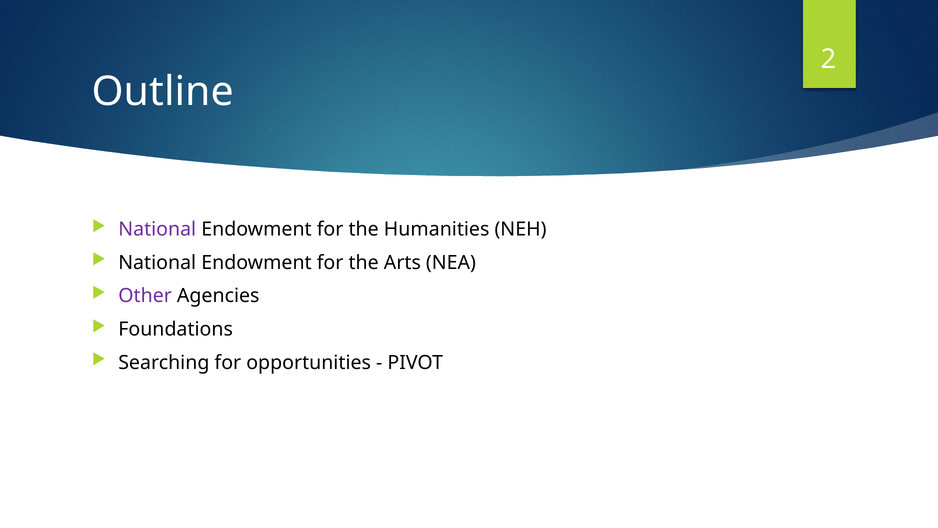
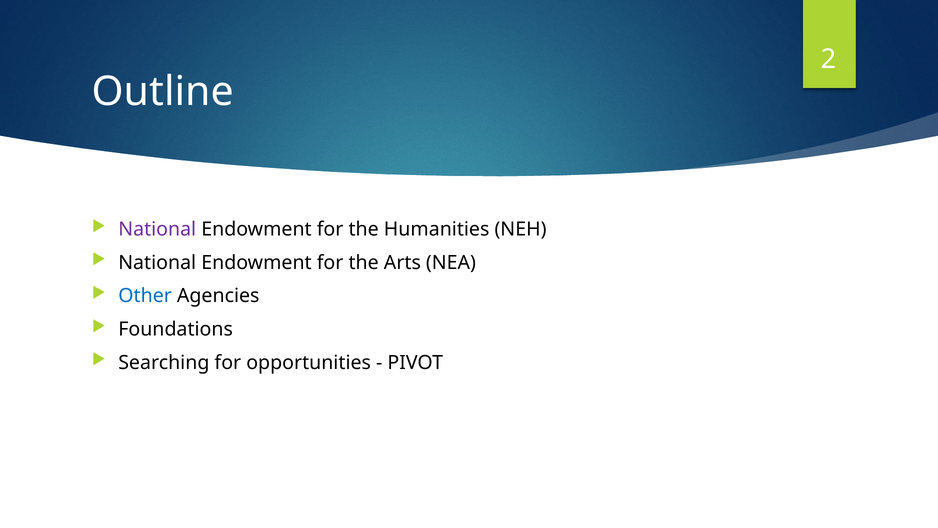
Other colour: purple -> blue
